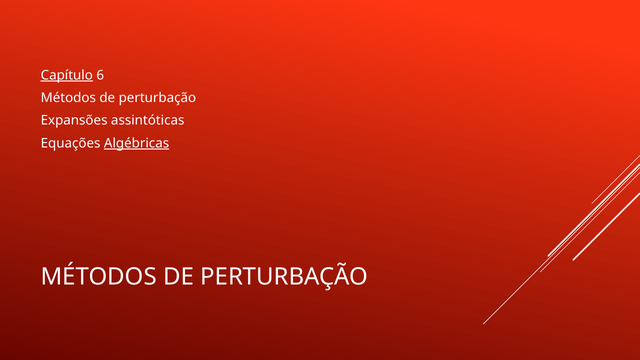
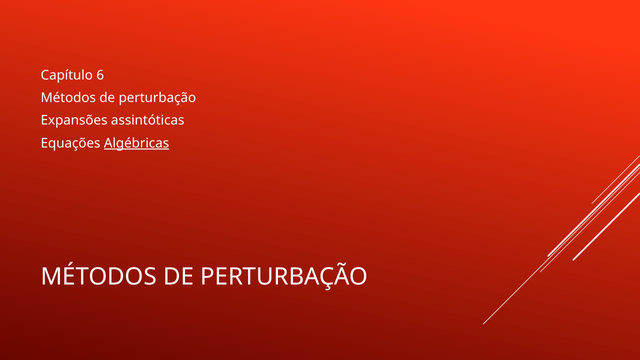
Capítulo underline: present -> none
